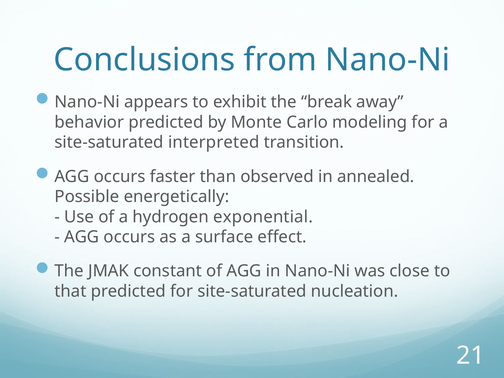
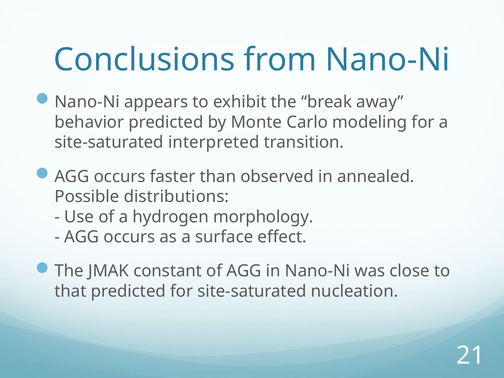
energetically: energetically -> distributions
exponential: exponential -> morphology
